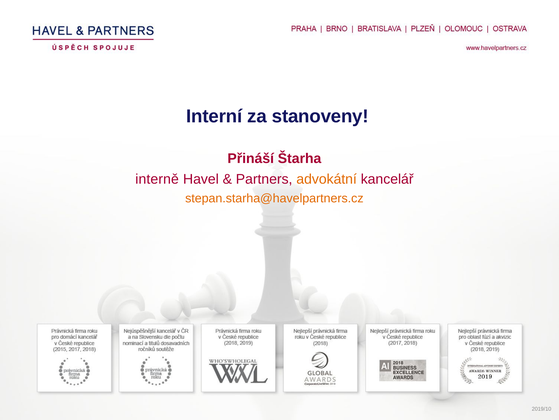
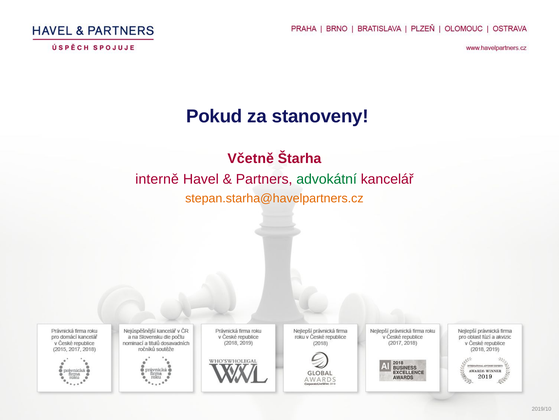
Interní: Interní -> Pokud
Přináší: Přináší -> Včetně
advokátní colour: orange -> green
